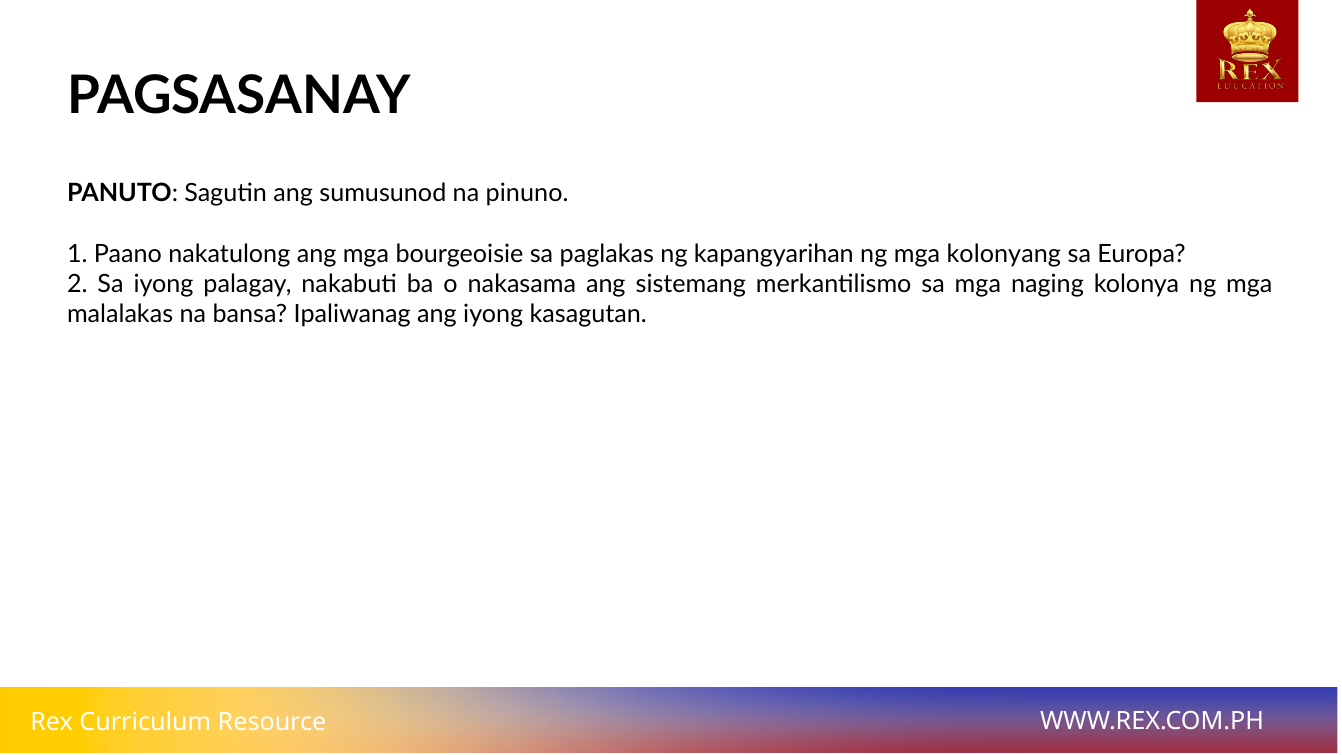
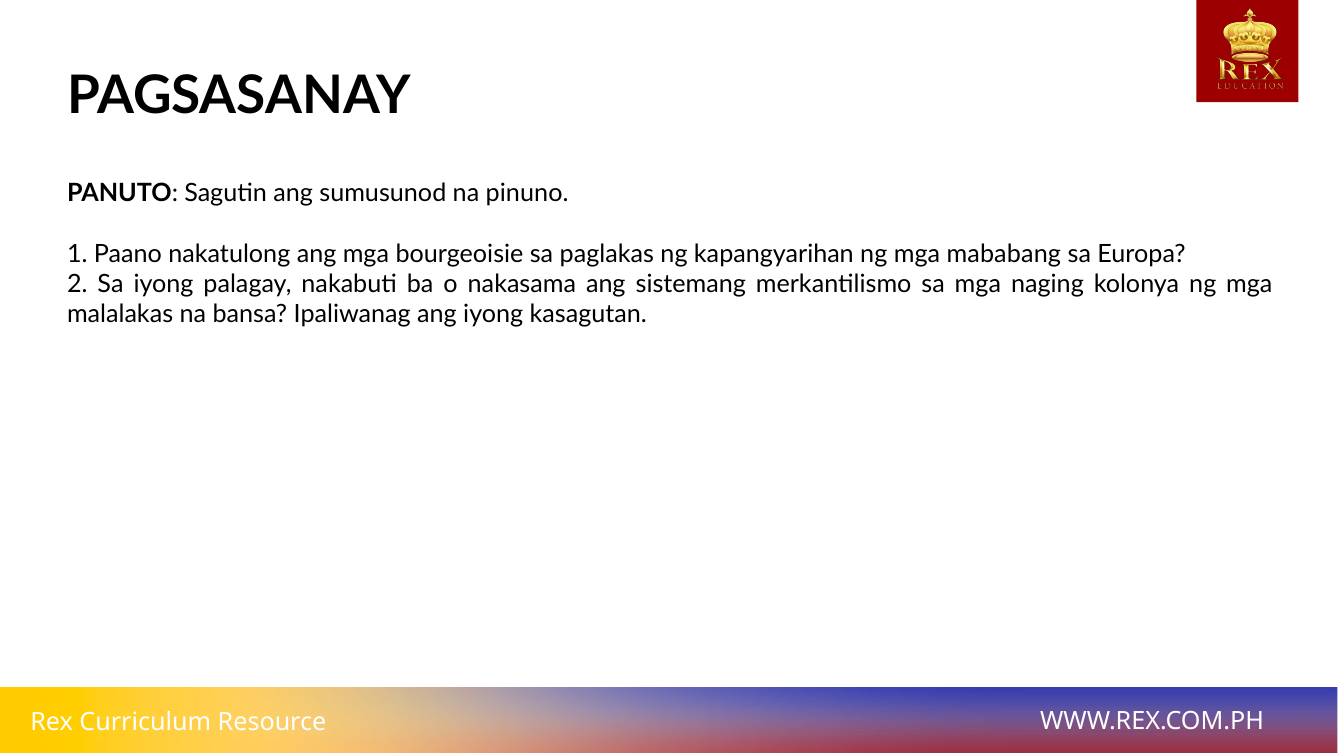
kolonyang: kolonyang -> mababang
